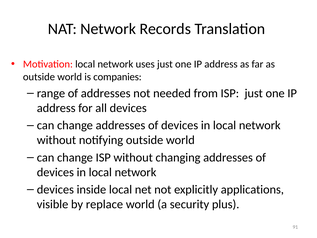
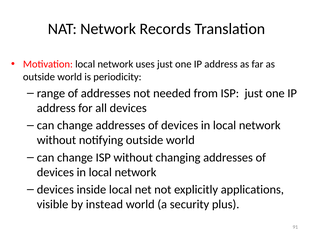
companies: companies -> periodicity
replace: replace -> instead
